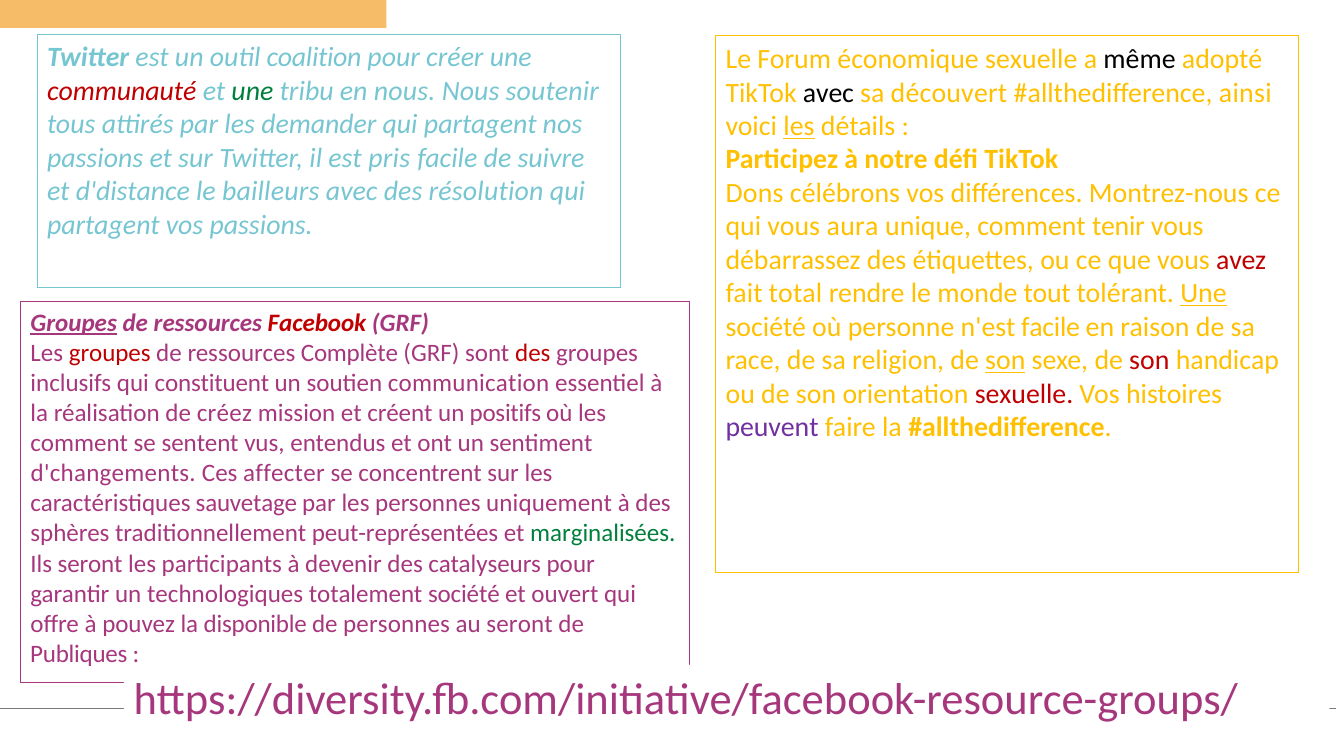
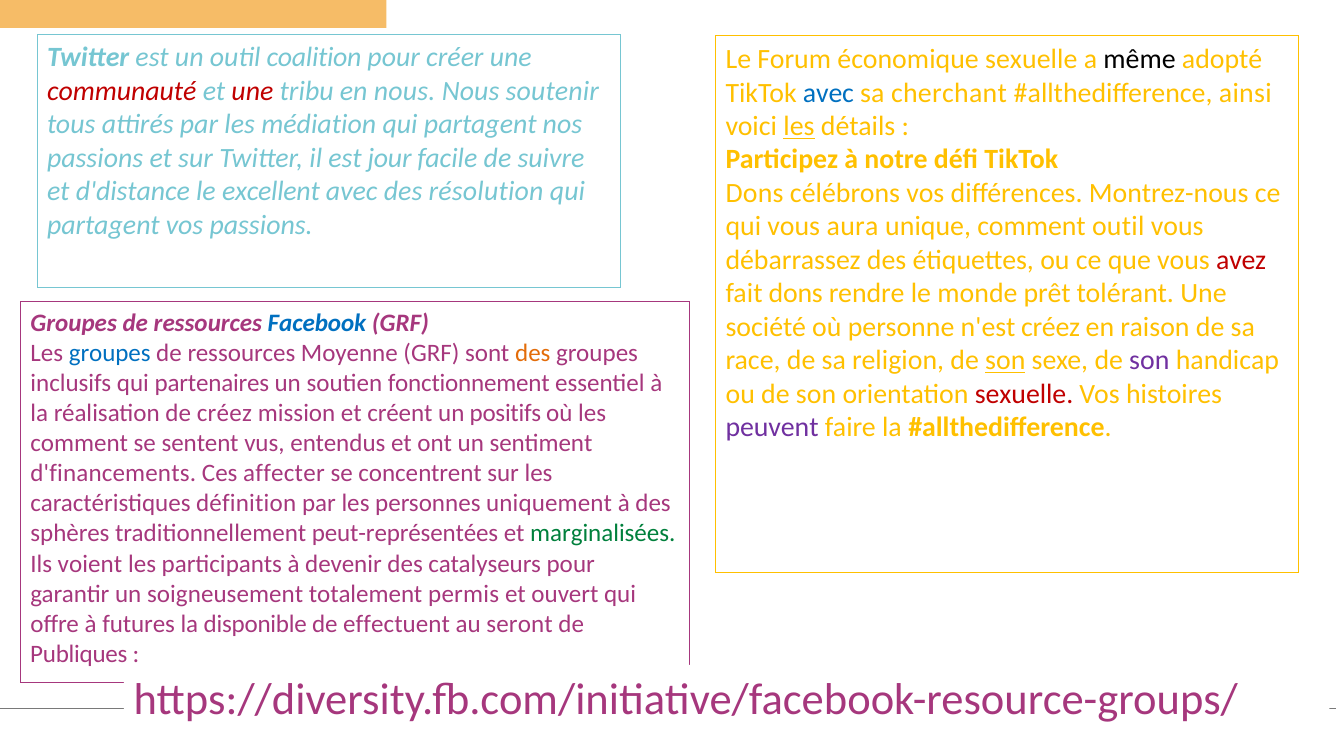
une at (252, 91) colour: green -> red
avec at (828, 93) colour: black -> blue
découvert: découvert -> cherchant
demander: demander -> médiation
pris: pris -> jour
bailleurs: bailleurs -> excellent
comment tenir: tenir -> outil
fait total: total -> dons
tout: tout -> prêt
Une at (1203, 293) underline: present -> none
Groupes at (74, 323) underline: present -> none
Facebook colour: red -> blue
n'est facile: facile -> créez
groupes at (110, 353) colour: red -> blue
Complète: Complète -> Moyenne
des at (533, 353) colour: red -> orange
son at (1149, 360) colour: red -> purple
constituent: constituent -> partenaires
communication: communication -> fonctionnement
d'changements: d'changements -> d'financements
sauvetage: sauvetage -> définition
Ils seront: seront -> voient
technologiques: technologiques -> soigneusement
totalement société: société -> permis
pouvez: pouvez -> futures
de personnes: personnes -> effectuent
